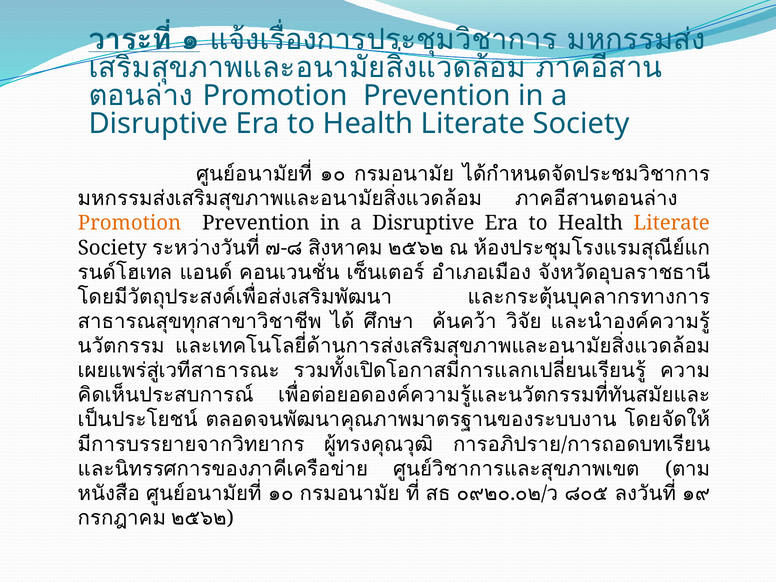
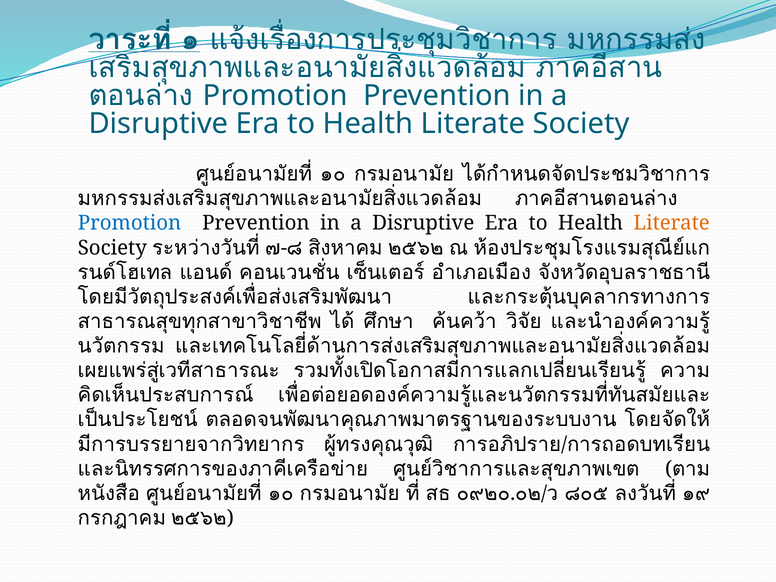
Promotion at (130, 223) colour: orange -> blue
